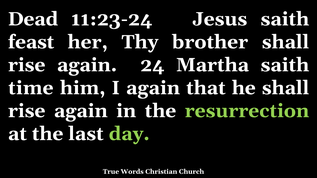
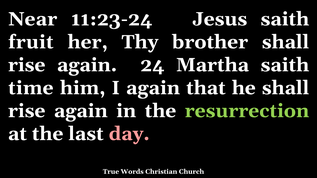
Dead: Dead -> Near
feast: feast -> fruit
day colour: light green -> pink
